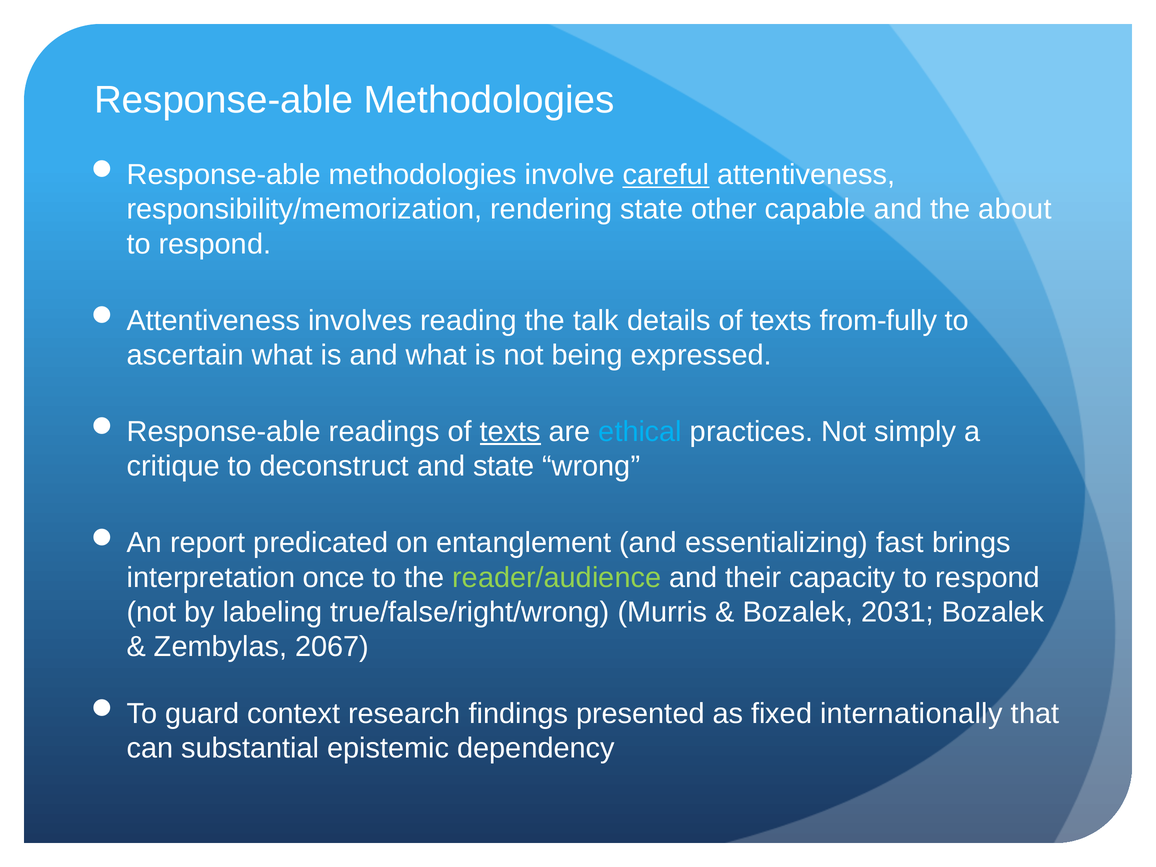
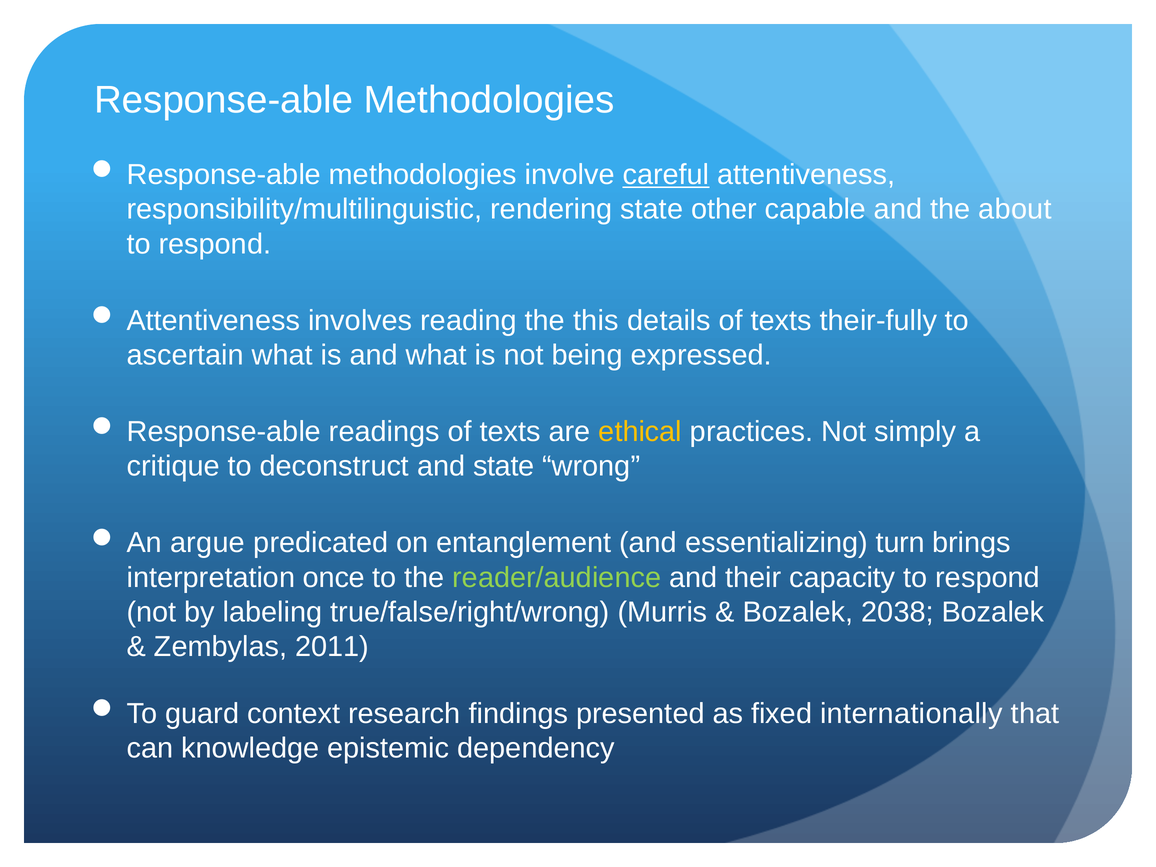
responsibility/memorization: responsibility/memorization -> responsibility/multilinguistic
talk: talk -> this
from-fully: from-fully -> their-fully
texts at (510, 432) underline: present -> none
ethical colour: light blue -> yellow
report: report -> argue
fast: fast -> turn
2031: 2031 -> 2038
2067: 2067 -> 2011
substantial: substantial -> knowledge
